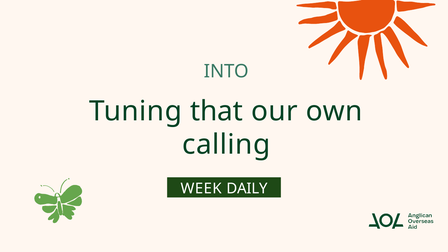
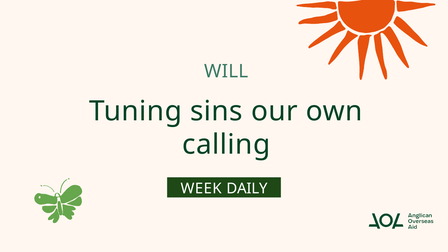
INTO: INTO -> WILL
that: that -> sins
